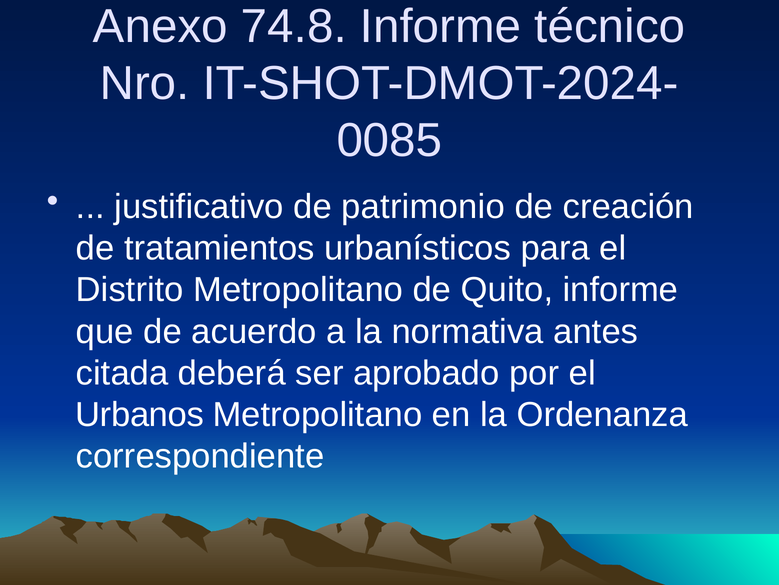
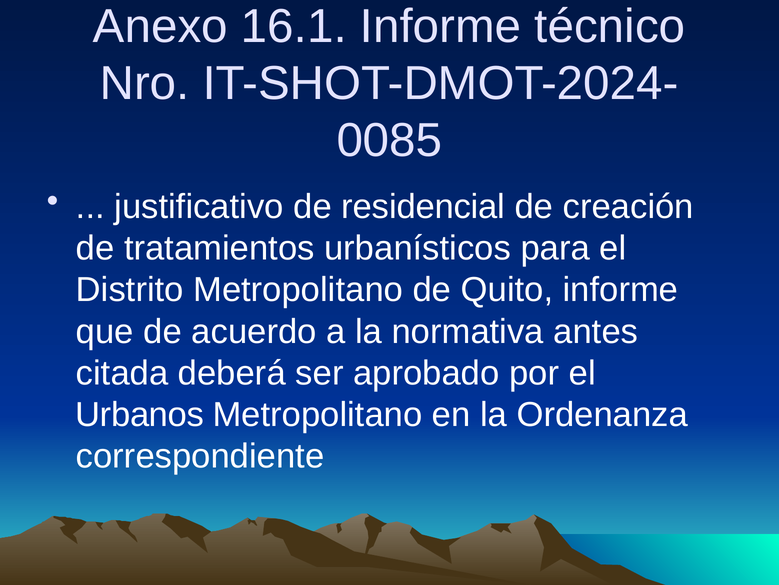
74.8: 74.8 -> 16.1
patrimonio: patrimonio -> residencial
